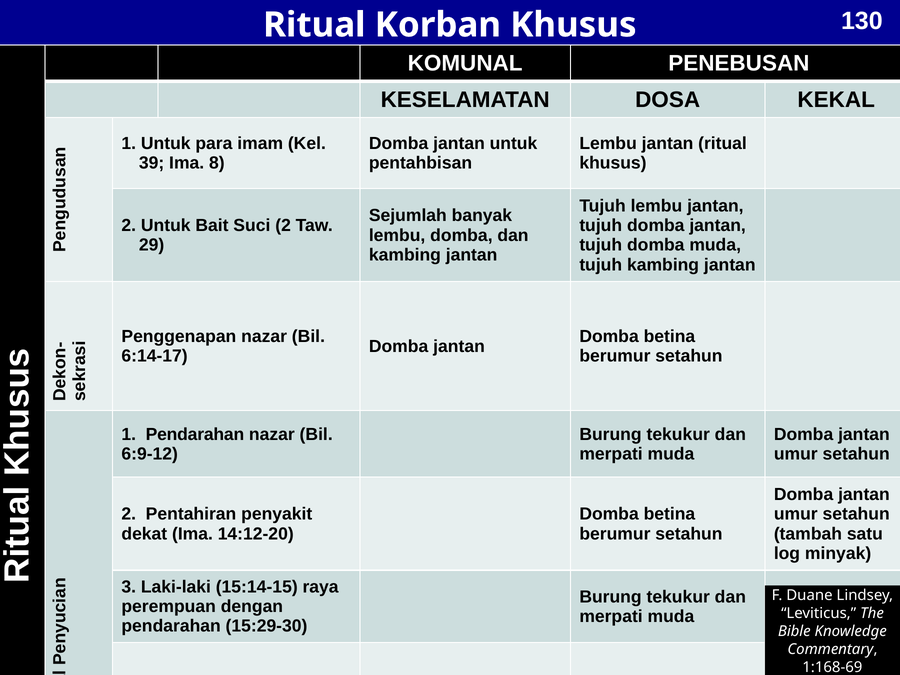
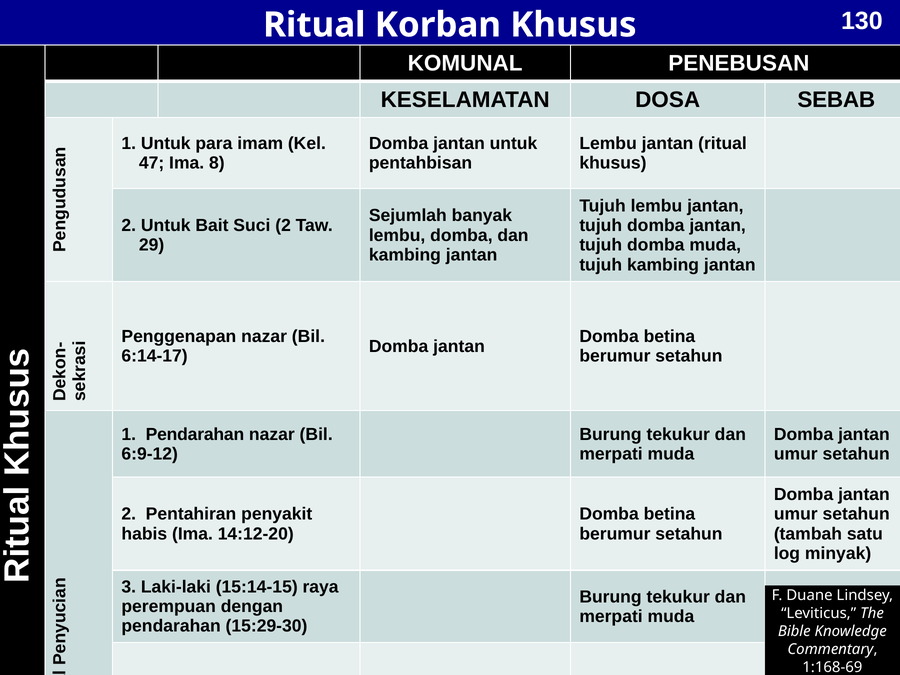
KEKAL: KEKAL -> SEBAB
39: 39 -> 47
dekat: dekat -> habis
